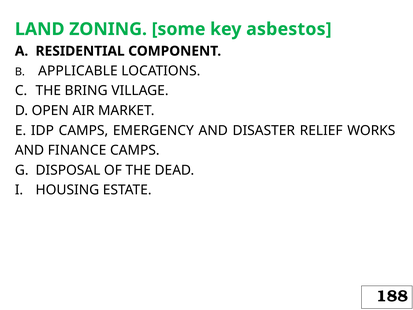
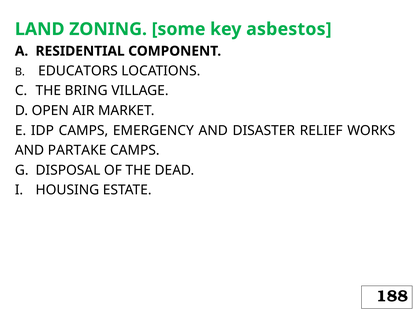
APPLICABLE: APPLICABLE -> EDUCATORS
FINANCE: FINANCE -> PARTAKE
